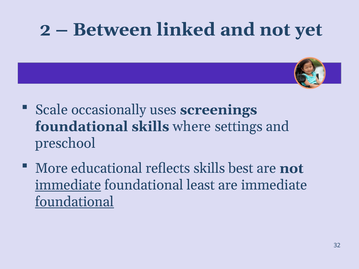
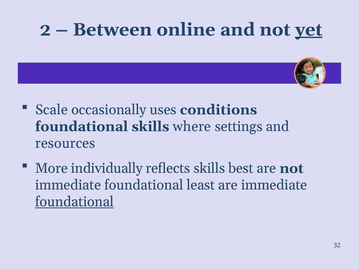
linked: linked -> online
yet underline: none -> present
screenings: screenings -> conditions
preschool: preschool -> resources
educational: educational -> individually
immediate at (68, 185) underline: present -> none
